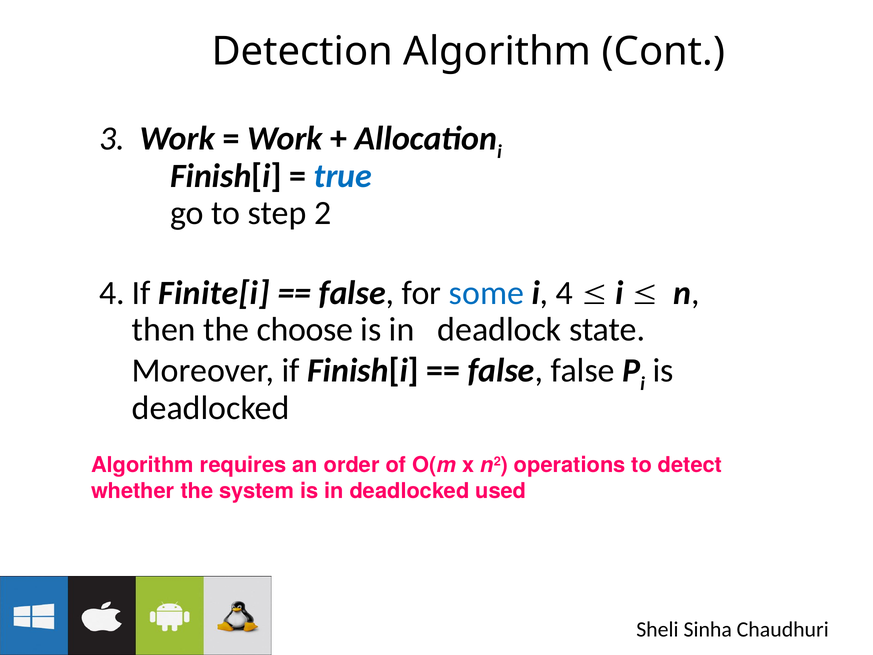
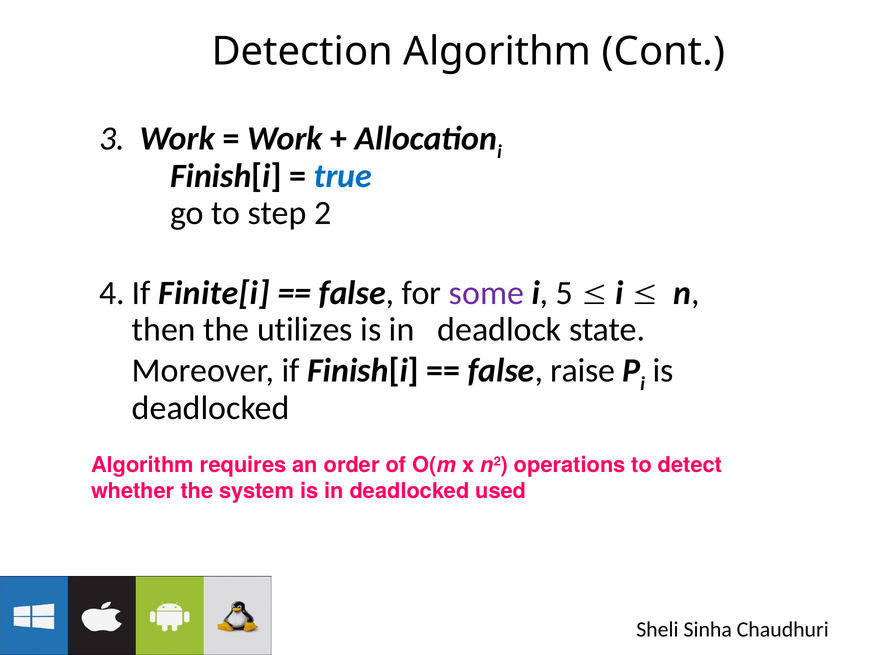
some colour: blue -> purple
4: 4 -> 5
choose: choose -> utilizes
false false: false -> raise
